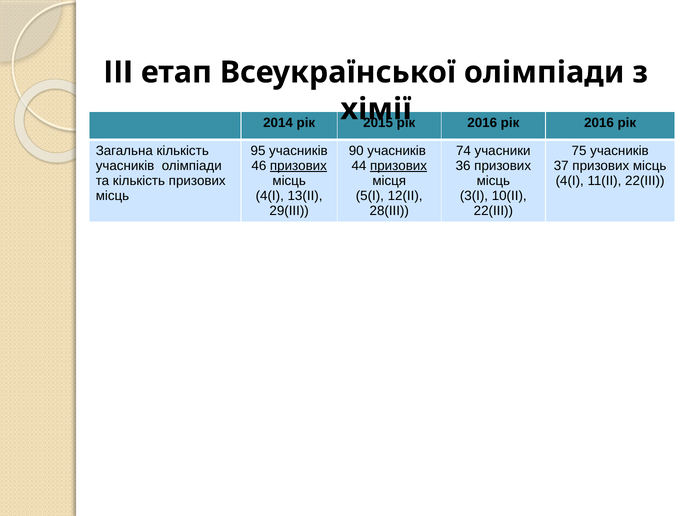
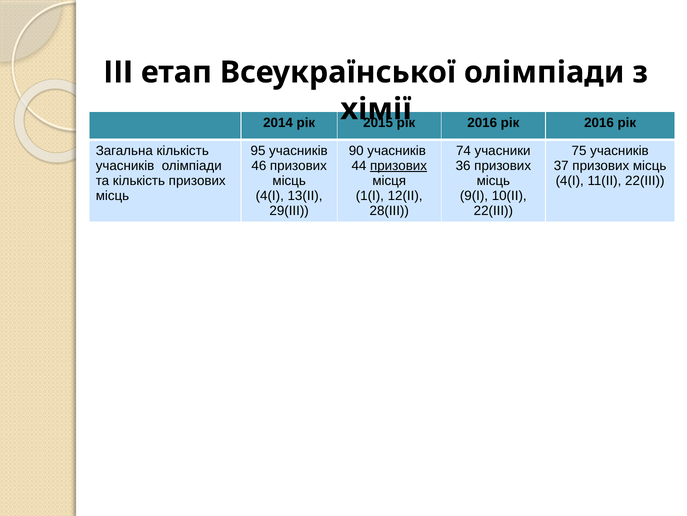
призових at (298, 166) underline: present -> none
5(І: 5(І -> 1(І
3(І: 3(І -> 9(І
